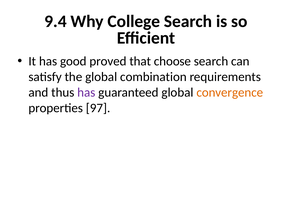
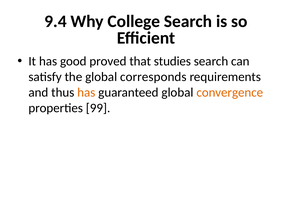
choose: choose -> studies
combination: combination -> corresponds
has at (86, 92) colour: purple -> orange
97: 97 -> 99
